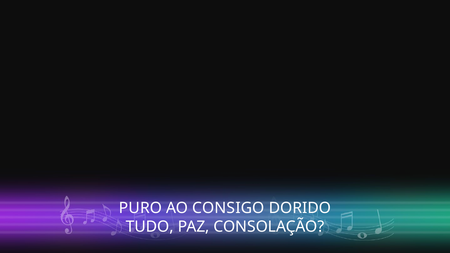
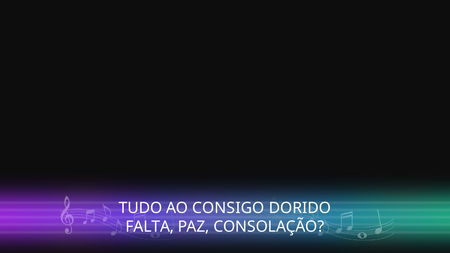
PURO: PURO -> TUDO
TUDO: TUDO -> FALTA
